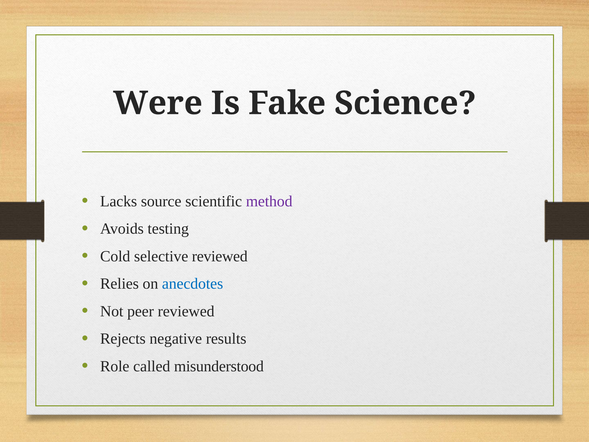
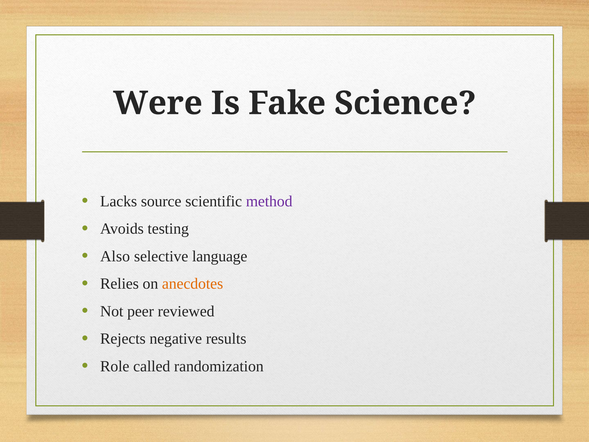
Cold: Cold -> Also
selective reviewed: reviewed -> language
anecdotes colour: blue -> orange
misunderstood: misunderstood -> randomization
